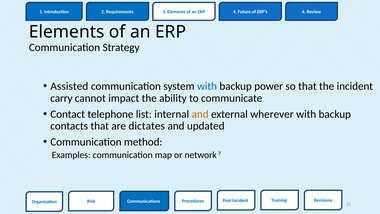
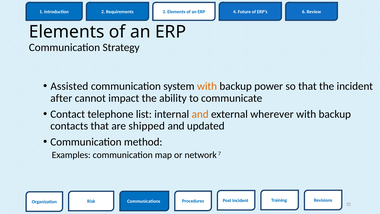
with at (207, 86) colour: blue -> orange
carry: carry -> after
dictates: dictates -> shipped
